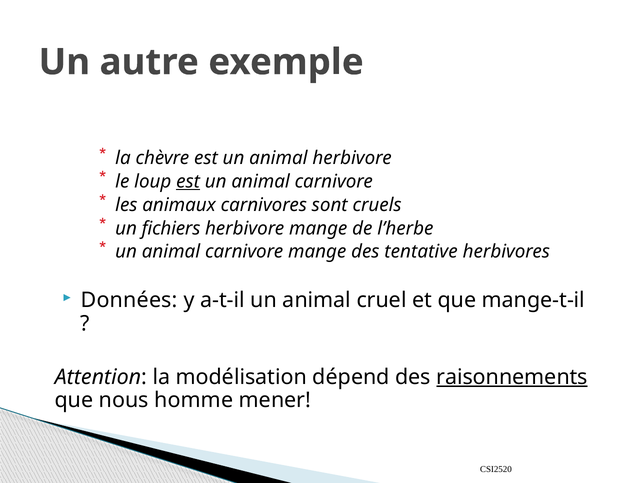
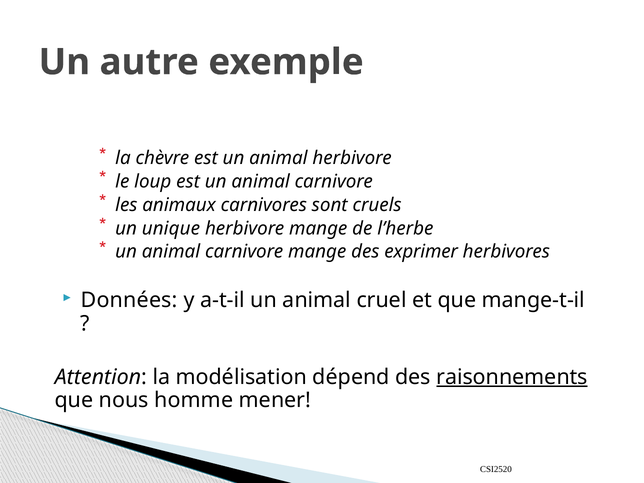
est at (188, 181) underline: present -> none
fichiers: fichiers -> unique
tentative: tentative -> exprimer
